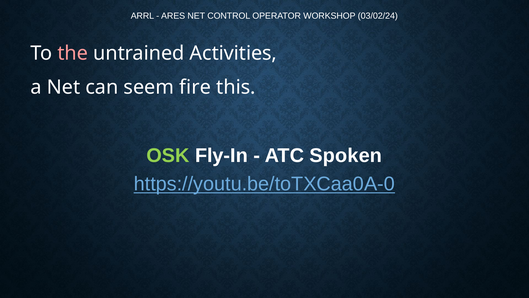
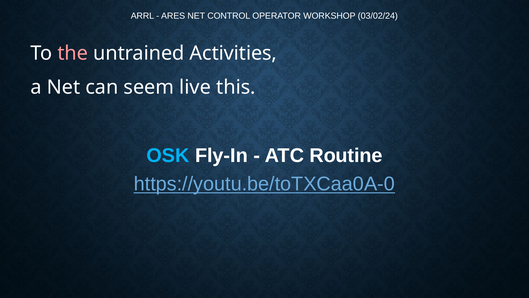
fire: fire -> live
OSK colour: light green -> light blue
Spoken: Spoken -> Routine
